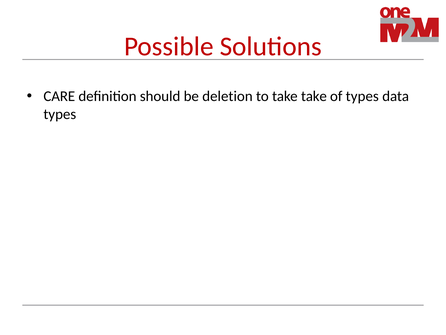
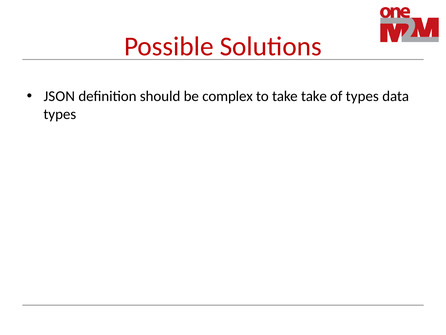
CARE: CARE -> JSON
deletion: deletion -> complex
